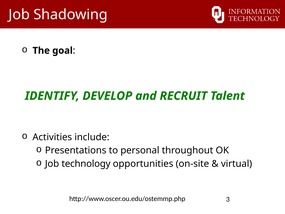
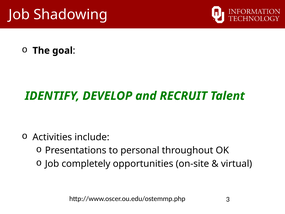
technology: technology -> completely
